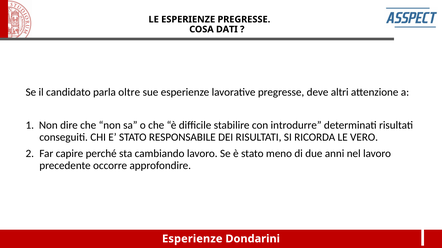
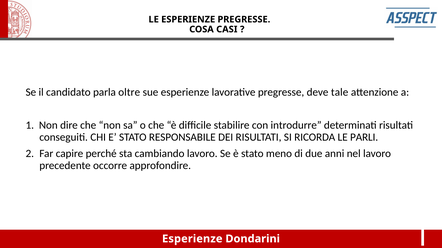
DATI: DATI -> CASI
altri: altri -> tale
VERO: VERO -> PARLI
